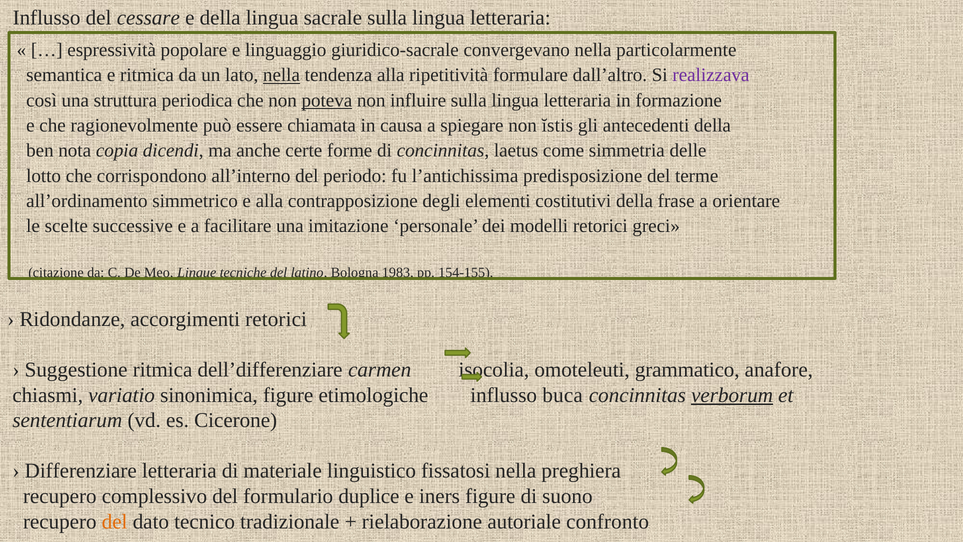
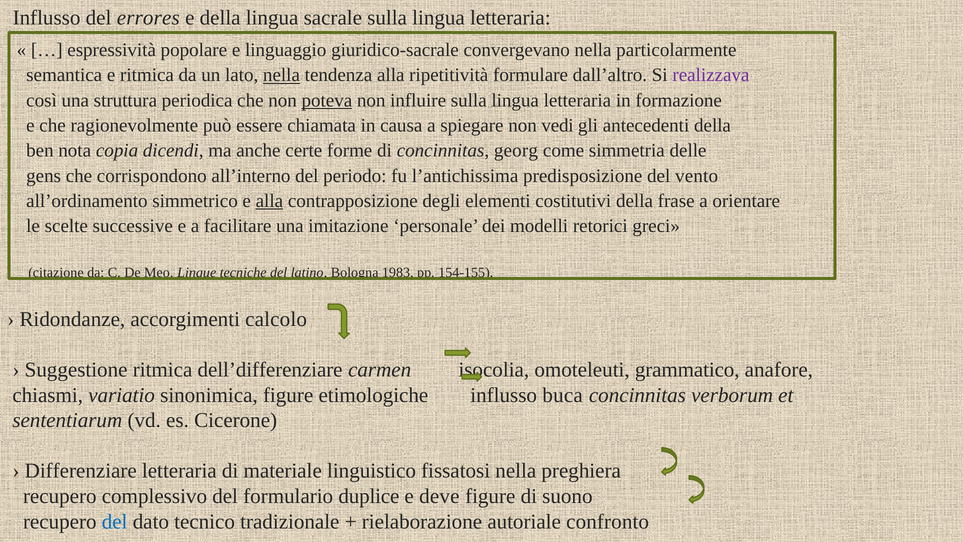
cessare: cessare -> errores
ĭstis: ĭstis -> vedi
laetus: laetus -> georg
lotto: lotto -> gens
terme: terme -> vento
alla at (269, 201) underline: none -> present
accorgimenti retorici: retorici -> calcolo
verborum underline: present -> none
iners: iners -> deve
del at (115, 521) colour: orange -> blue
